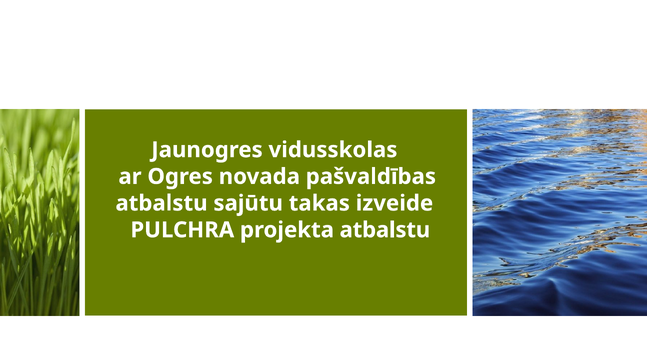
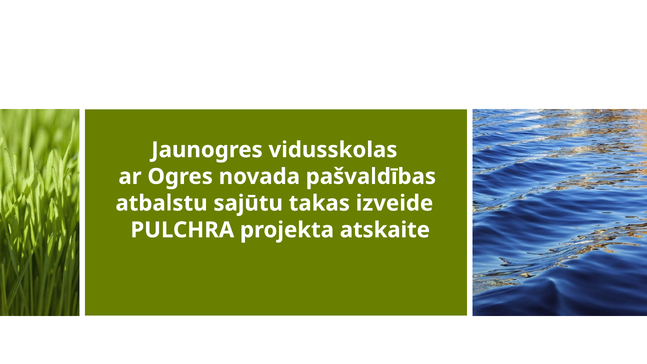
projekta atbalstu: atbalstu -> atskaite
